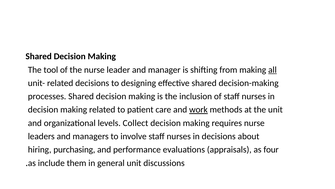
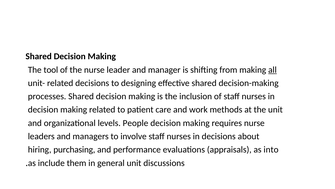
work underline: present -> none
Collect: Collect -> People
four: four -> into
